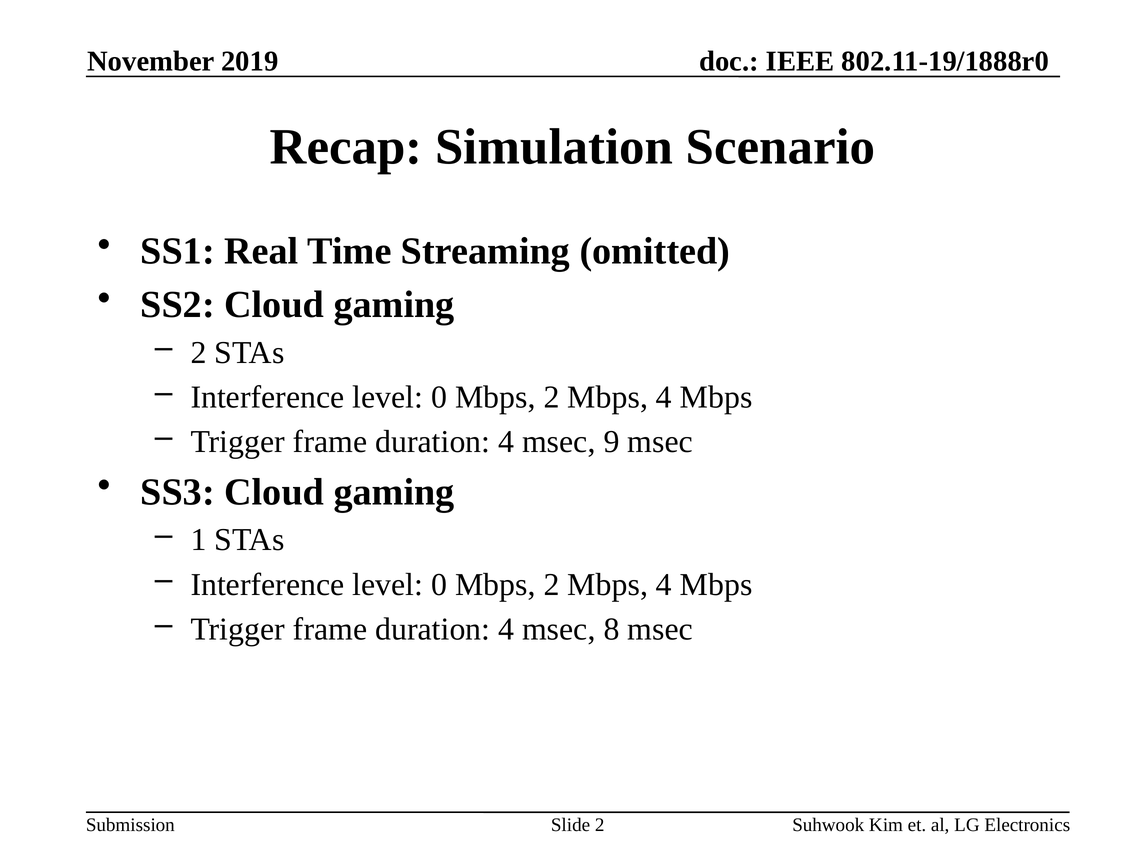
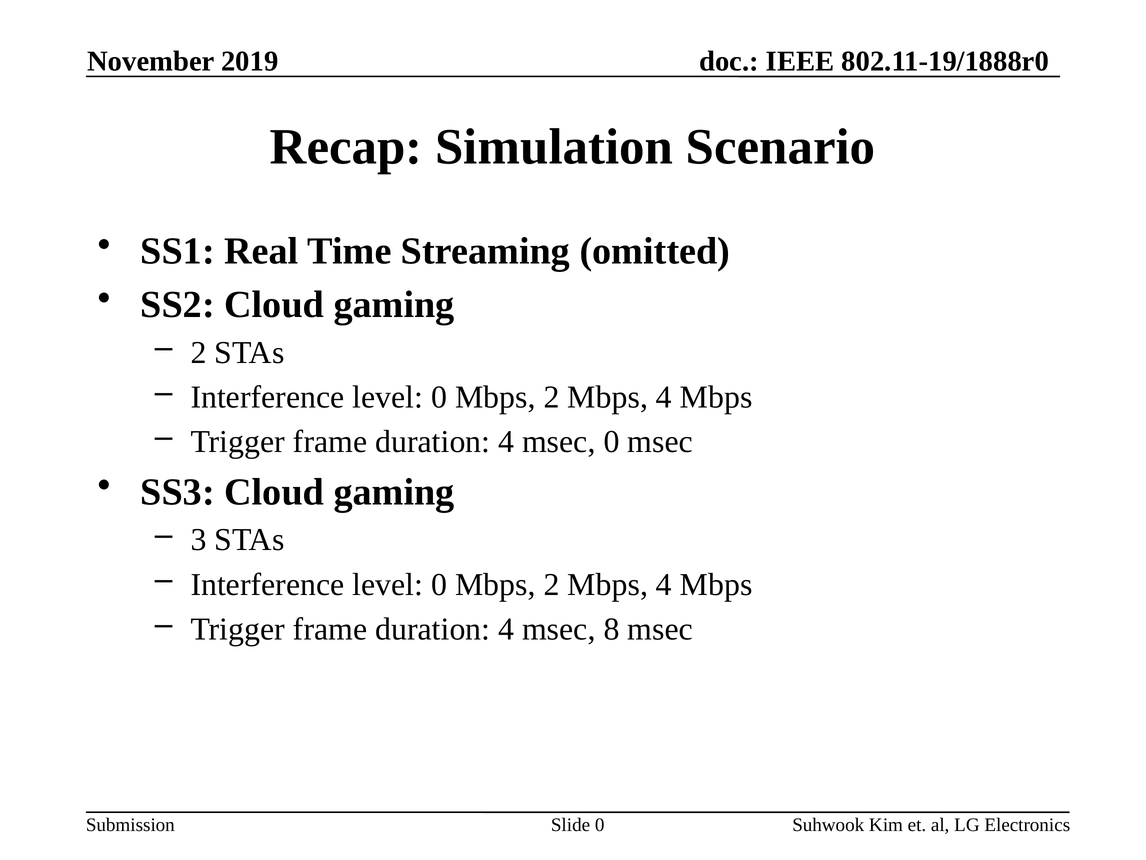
msec 9: 9 -> 0
1: 1 -> 3
Slide 2: 2 -> 0
